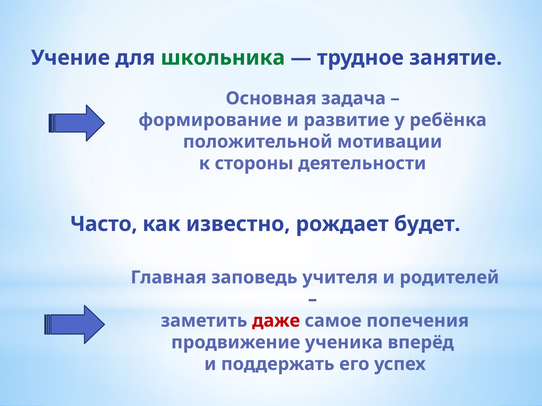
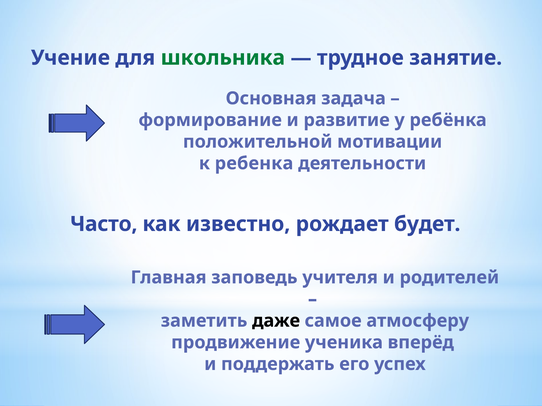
стороны: стороны -> ребенка
даже colour: red -> black
попечения: попечения -> атмосферу
